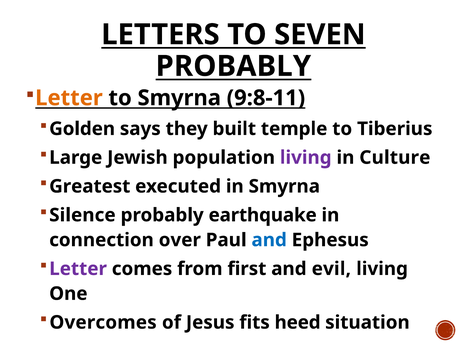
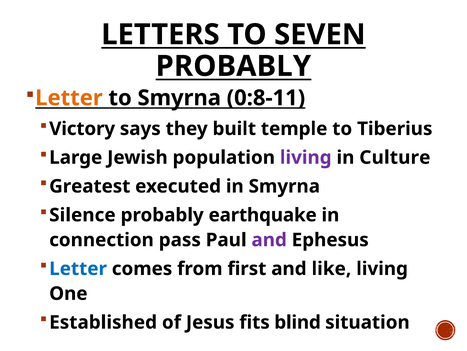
9:8-11: 9:8-11 -> 0:8-11
Golden: Golden -> Victory
over: over -> pass
and at (269, 239) colour: blue -> purple
Letter at (78, 268) colour: purple -> blue
evil: evil -> like
Overcomes: Overcomes -> Established
heed: heed -> blind
